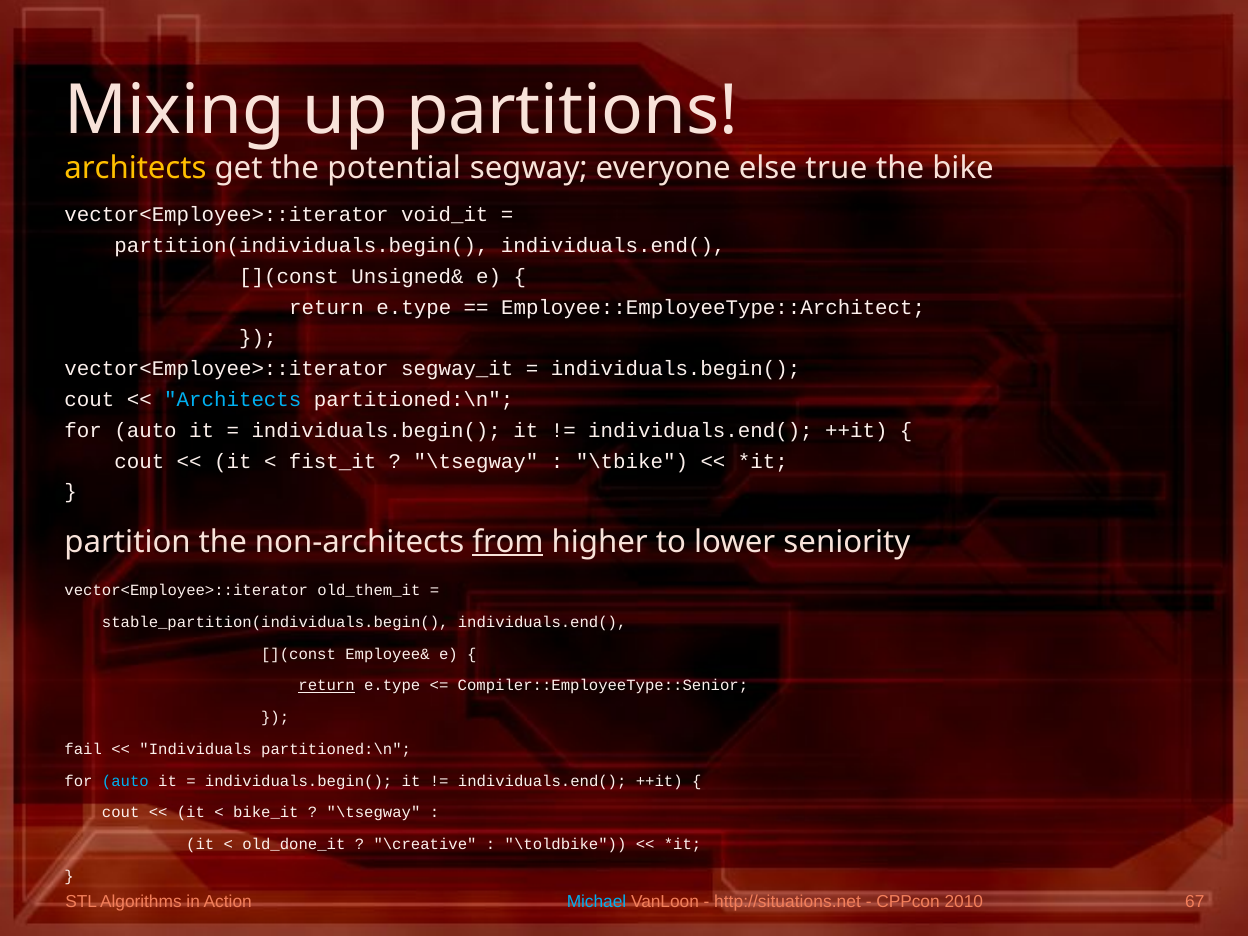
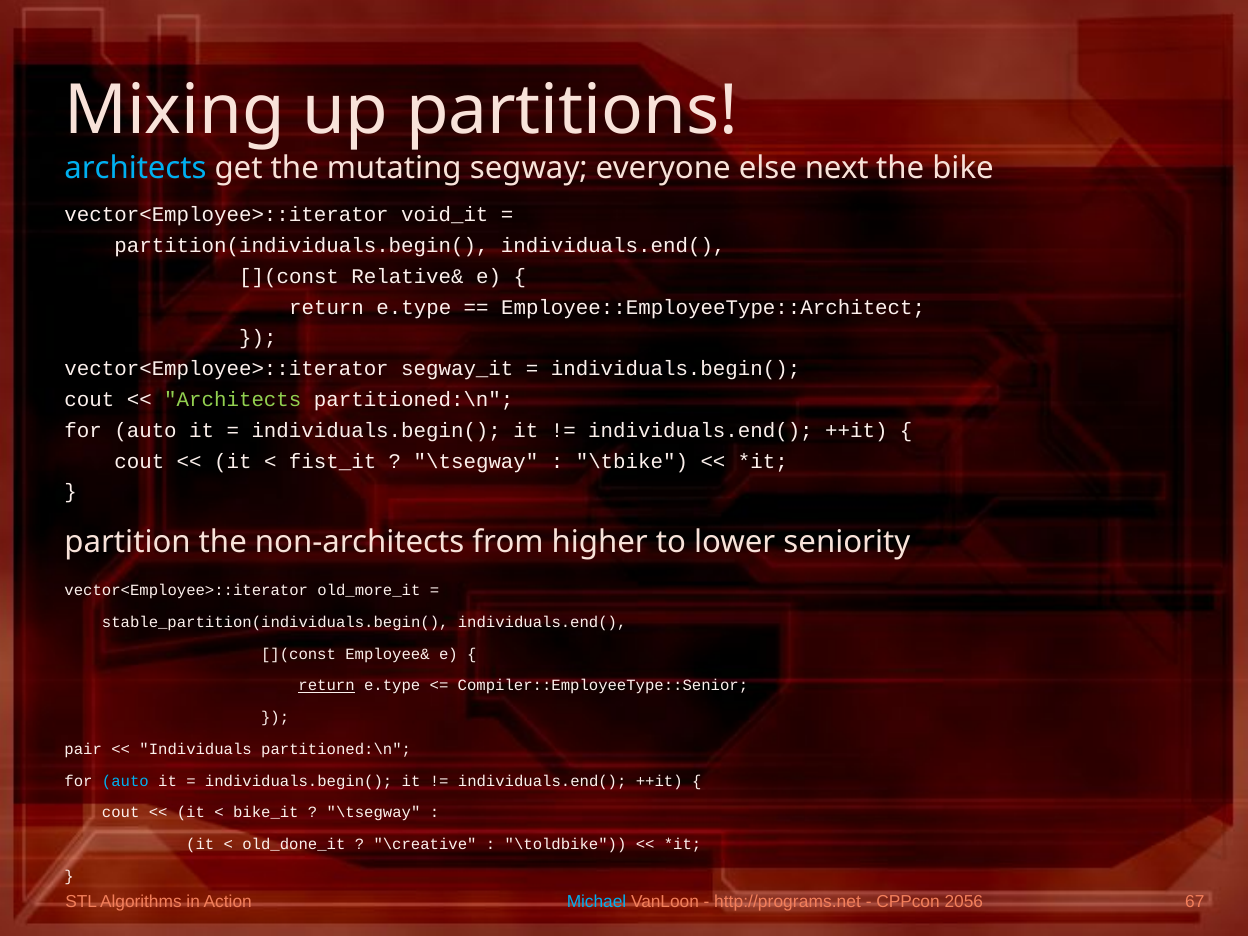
architects at (135, 169) colour: yellow -> light blue
potential: potential -> mutating
true: true -> next
Unsigned&: Unsigned& -> Relative&
Architects at (233, 400) colour: light blue -> light green
from underline: present -> none
old_them_it: old_them_it -> old_more_it
fail: fail -> pair
http://situations.net: http://situations.net -> http://programs.net
2010: 2010 -> 2056
